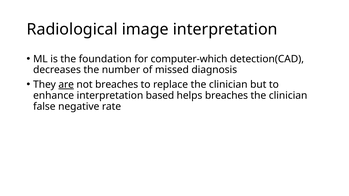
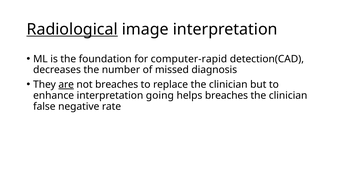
Radiological underline: none -> present
computer-which: computer-which -> computer-rapid
based: based -> going
